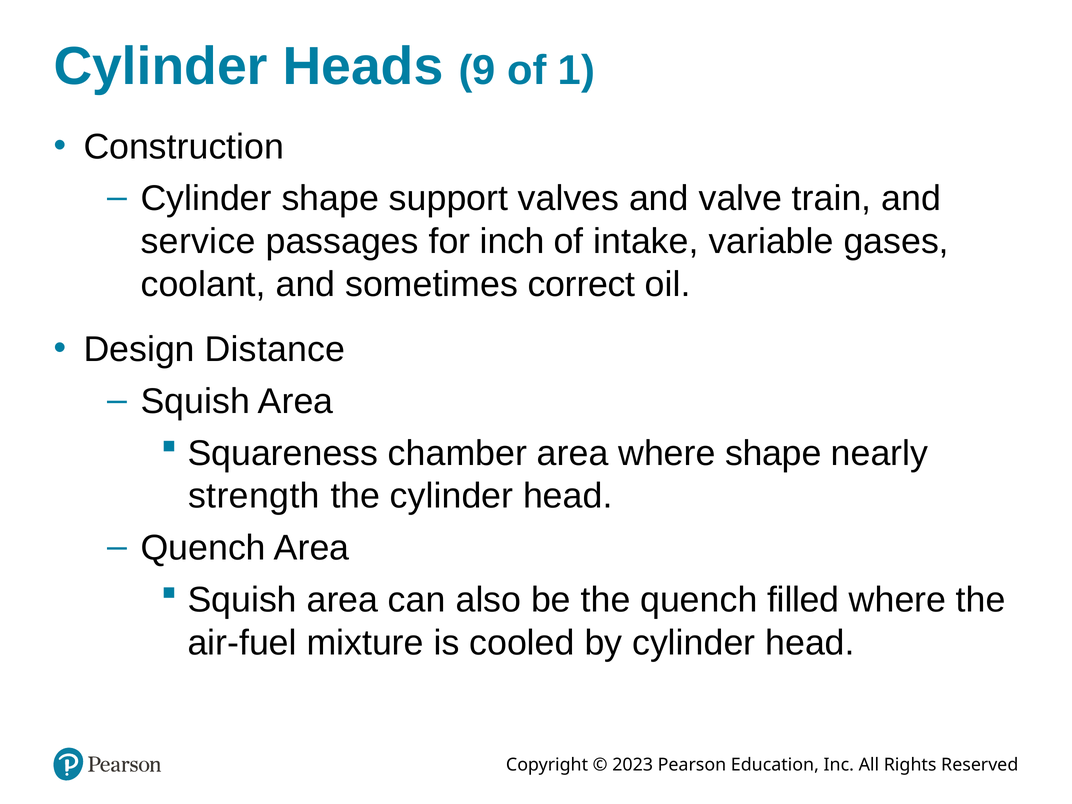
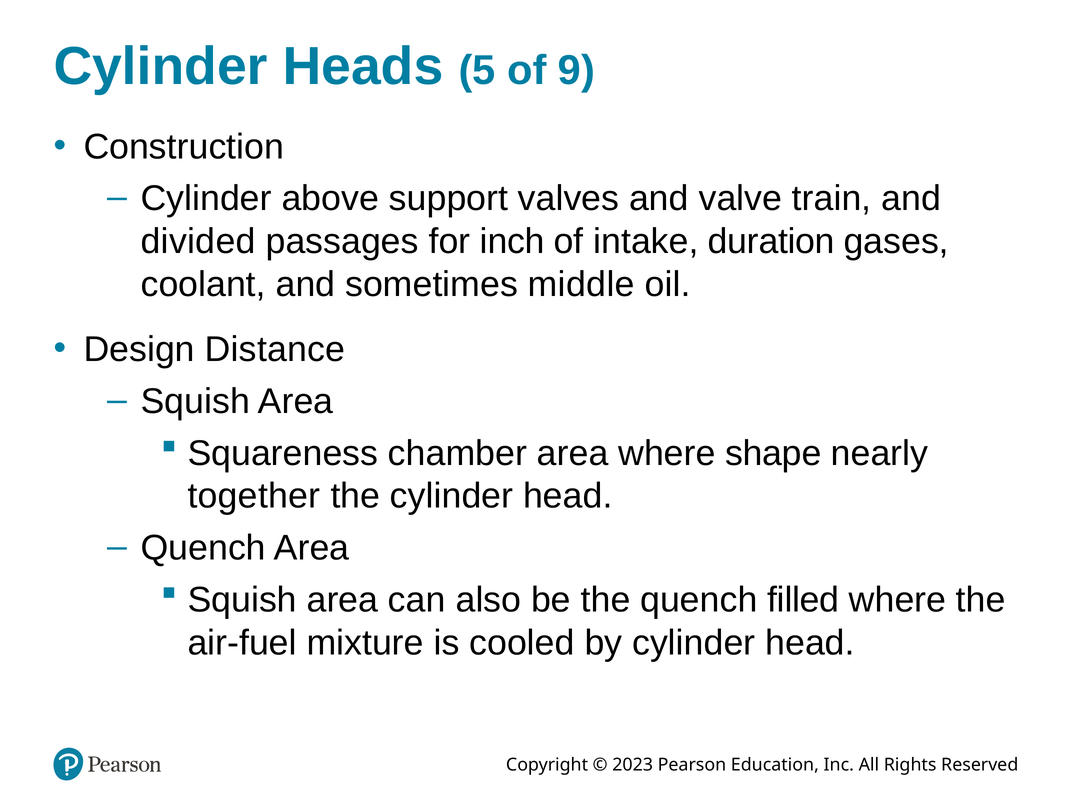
9: 9 -> 5
1: 1 -> 9
Cylinder shape: shape -> above
service: service -> divided
variable: variable -> duration
correct: correct -> middle
strength: strength -> together
